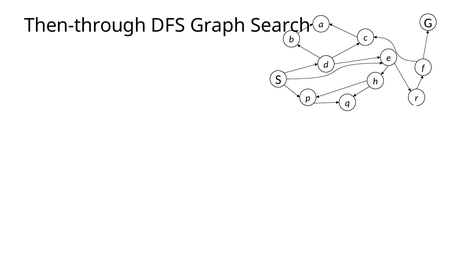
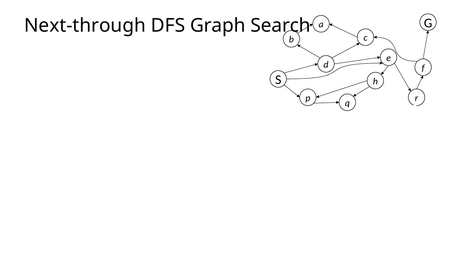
Then-through: Then-through -> Next-through
